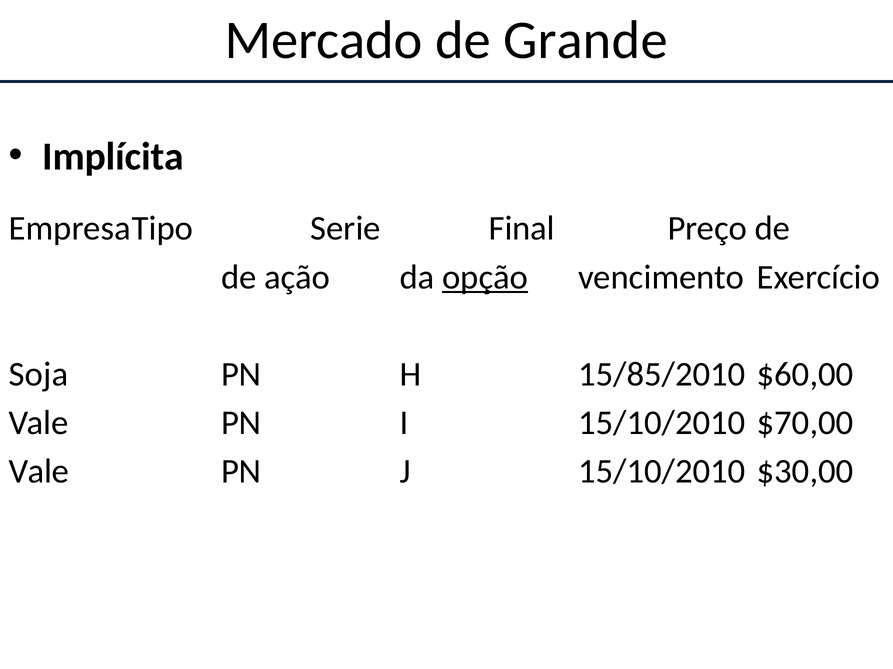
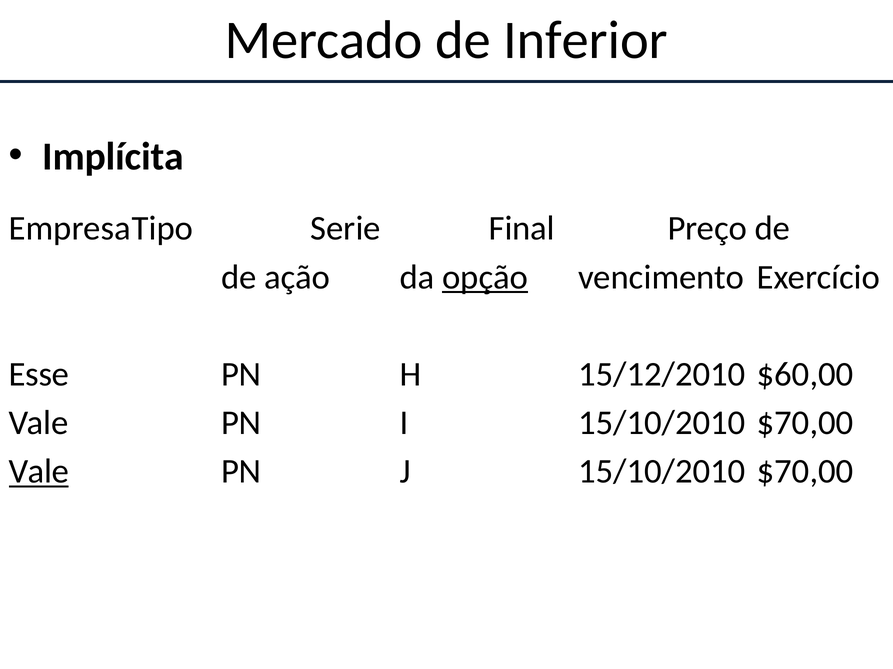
Grande: Grande -> Inferior
Soja: Soja -> Esse
15/85/2010: 15/85/2010 -> 15/12/2010
Vale at (39, 472) underline: none -> present
J 15/10/2010 $30,00: $30,00 -> $70,00
